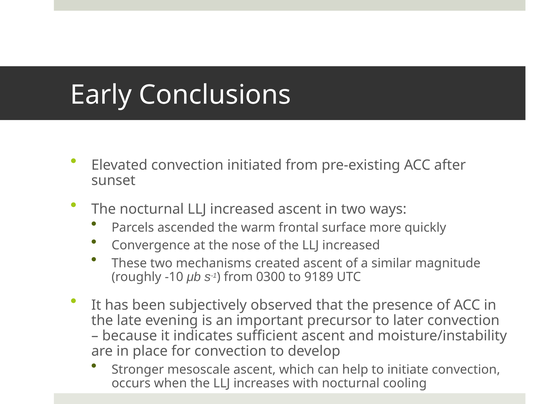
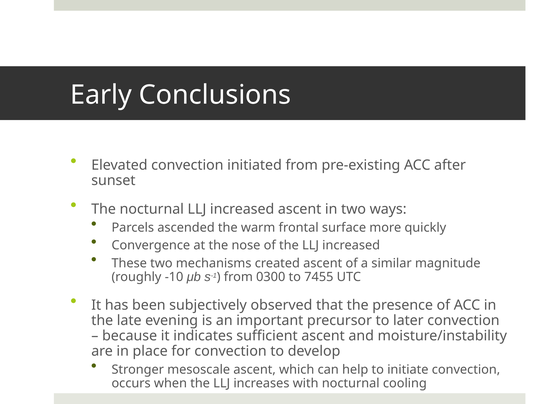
9189: 9189 -> 7455
